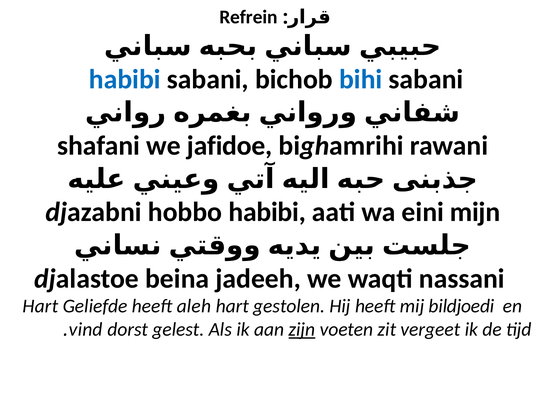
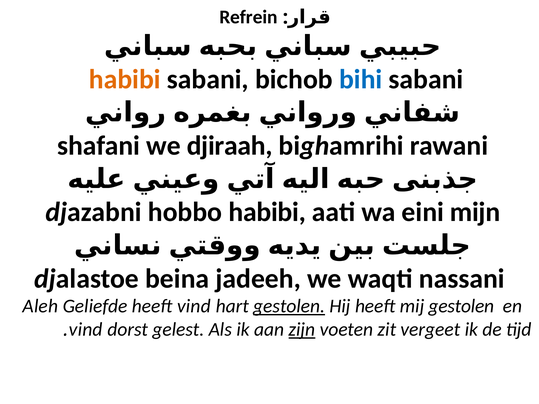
habibi at (125, 79) colour: blue -> orange
jafidoe: jafidoe -> djiraah
Hart at (40, 306): Hart -> Aleh
heeft aleh: aleh -> vind
gestolen at (289, 306) underline: none -> present
mij bildjoedi: bildjoedi -> gestolen
